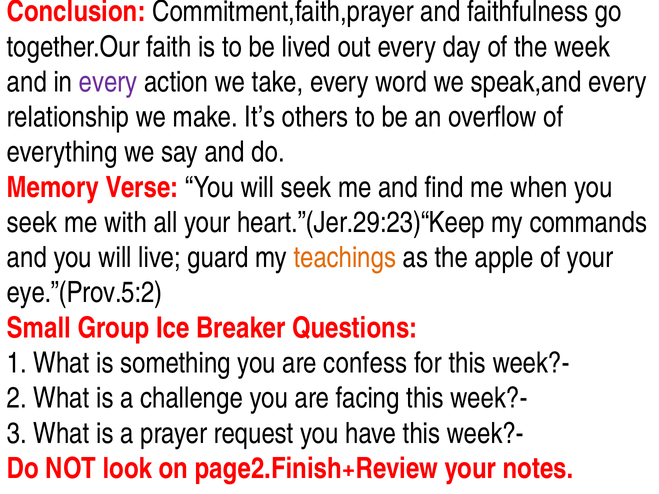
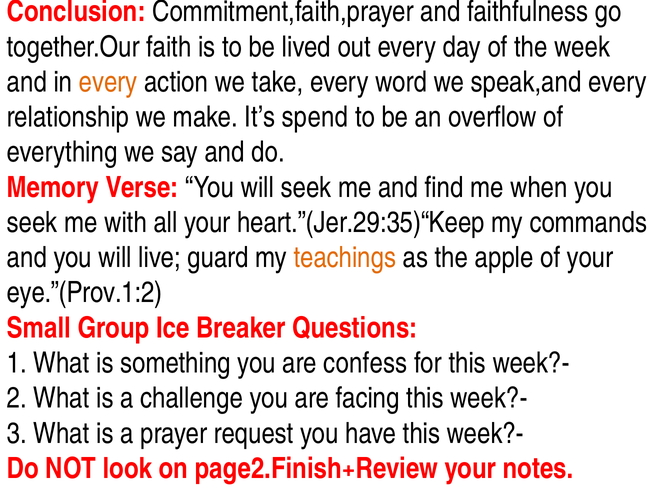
every at (108, 82) colour: purple -> orange
others: others -> spend
heart.”(Jer.29:23)“Keep: heart.”(Jer.29:23)“Keep -> heart.”(Jer.29:35)“Keep
eye.”(Prov.5:2: eye.”(Prov.5:2 -> eye.”(Prov.1:2
